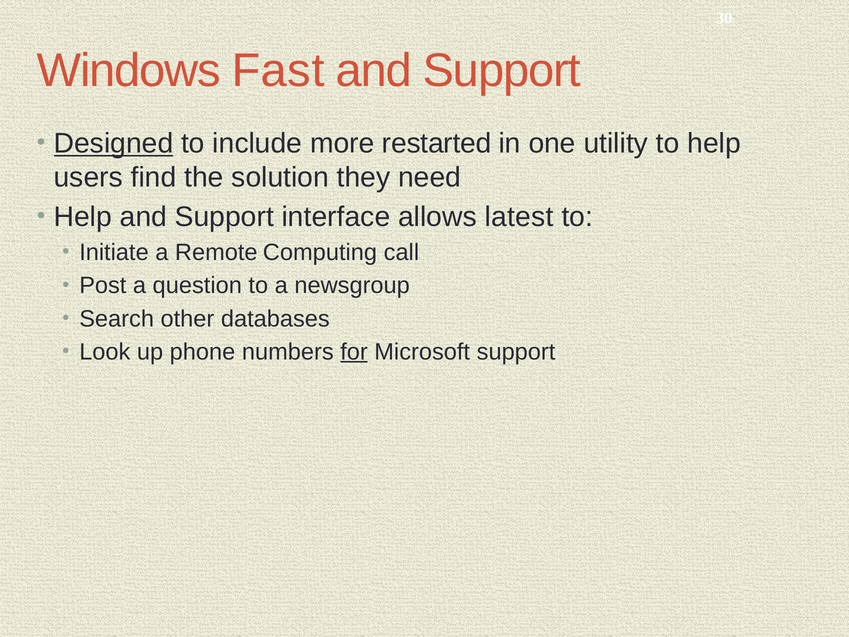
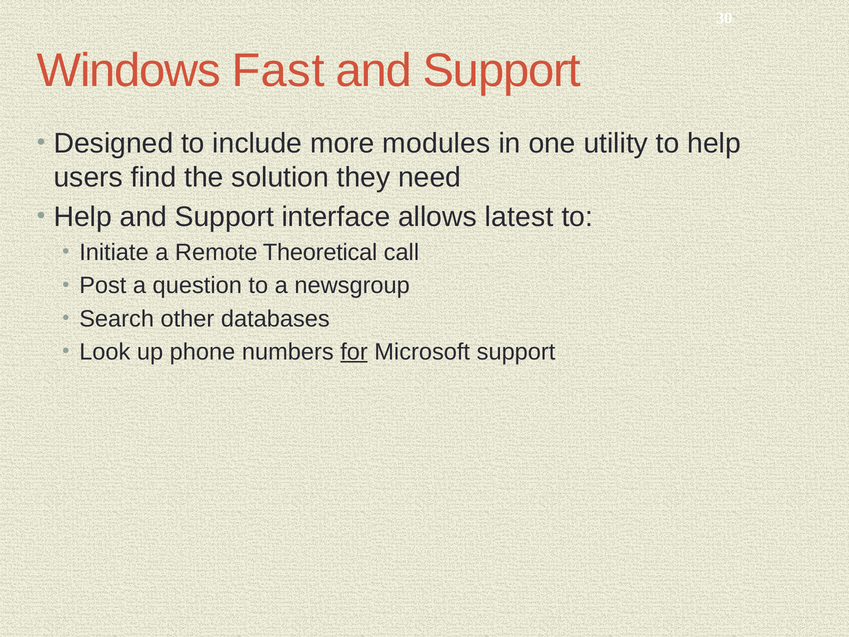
Designed underline: present -> none
restarted: restarted -> modules
Computing: Computing -> Theoretical
